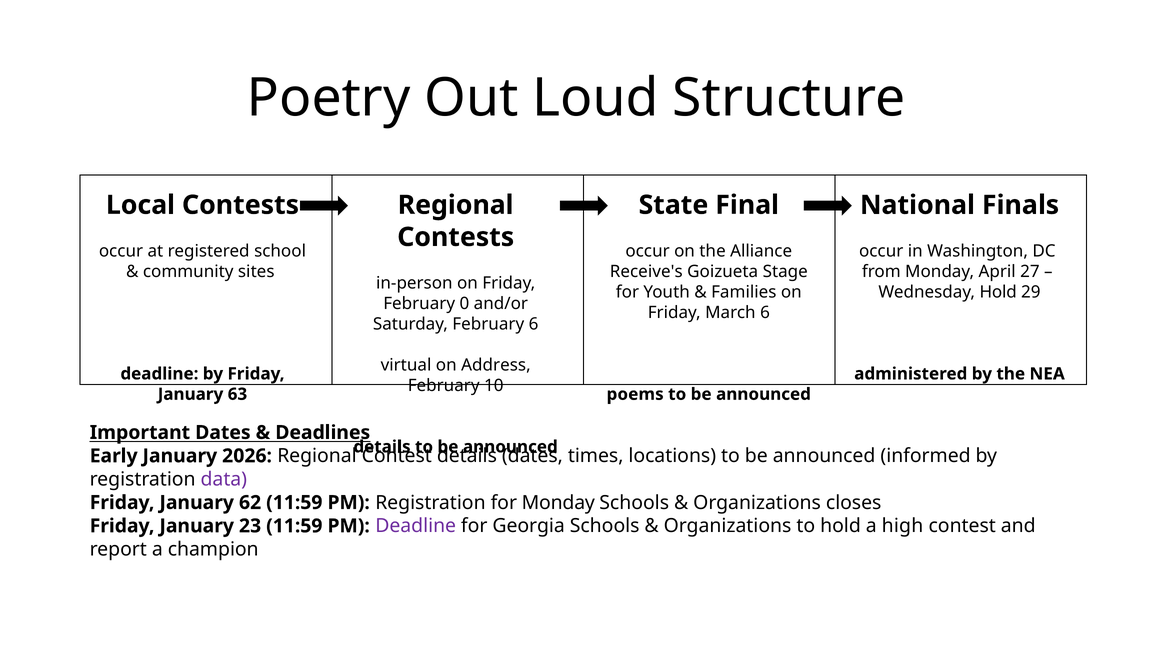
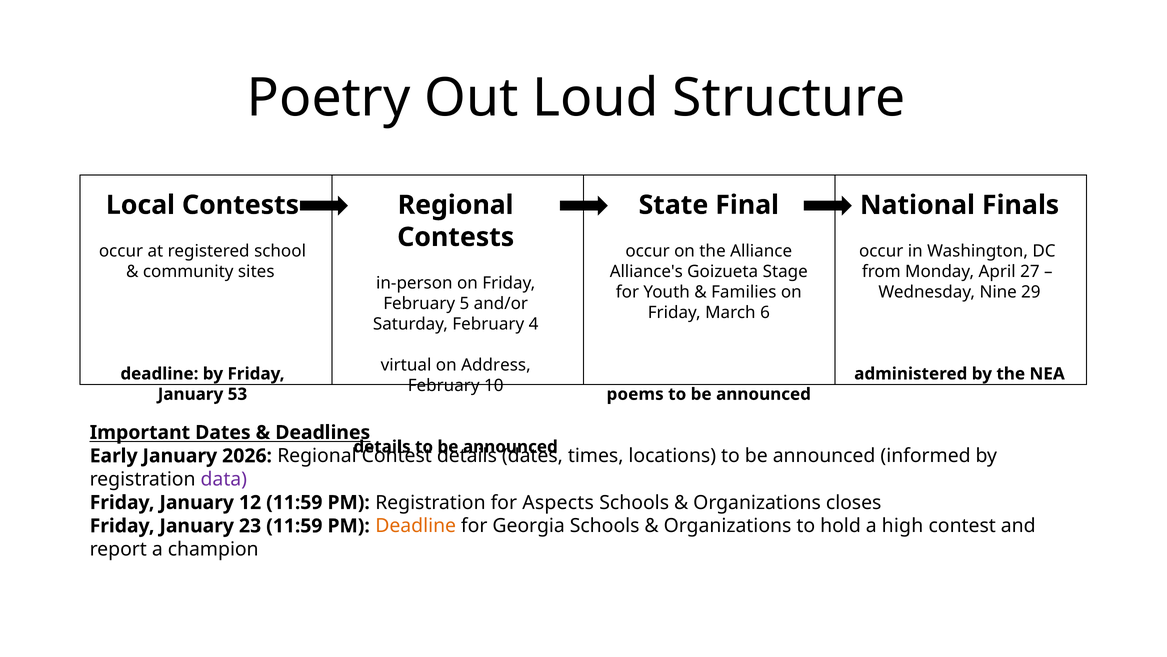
Receive's: Receive's -> Alliance's
Wednesday Hold: Hold -> Nine
0: 0 -> 5
February 6: 6 -> 4
63: 63 -> 53
62: 62 -> 12
for Monday: Monday -> Aspects
Deadline at (416, 525) colour: purple -> orange
